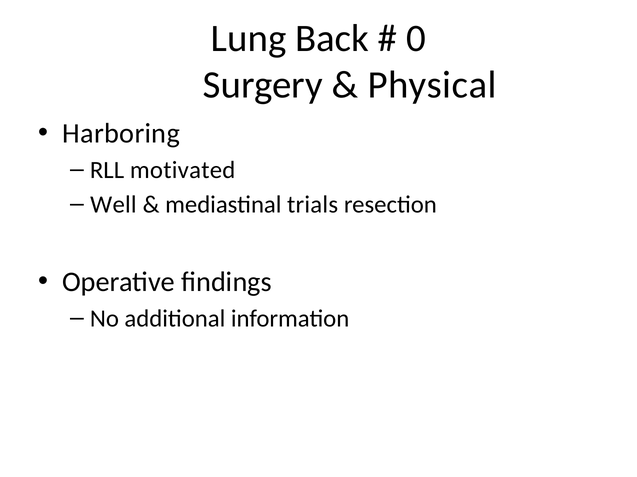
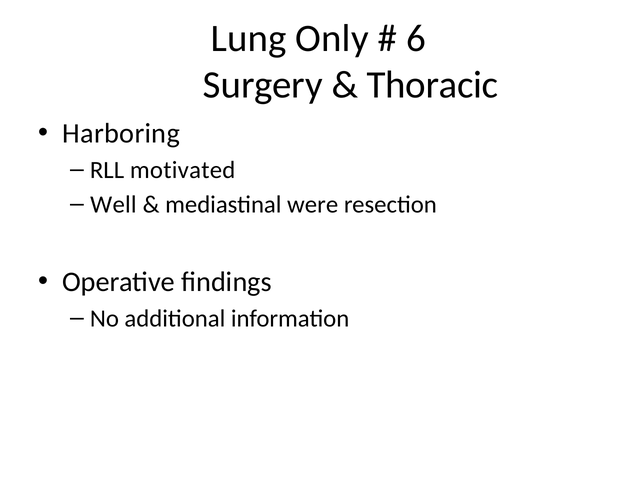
Back: Back -> Only
0: 0 -> 6
Physical: Physical -> Thoracic
trials: trials -> were
